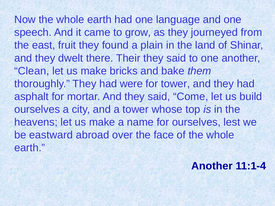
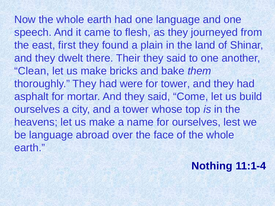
grow: grow -> flesh
fruit: fruit -> first
be eastward: eastward -> language
Another at (212, 166): Another -> Nothing
